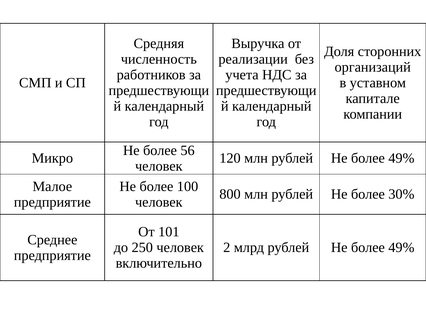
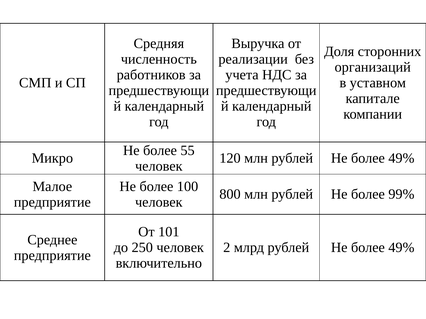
56: 56 -> 55
30%: 30% -> 99%
